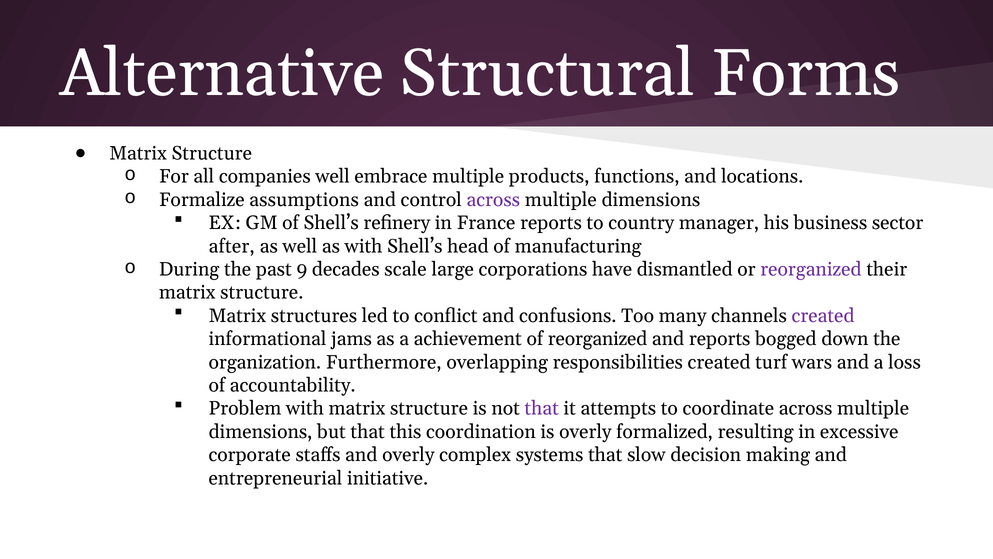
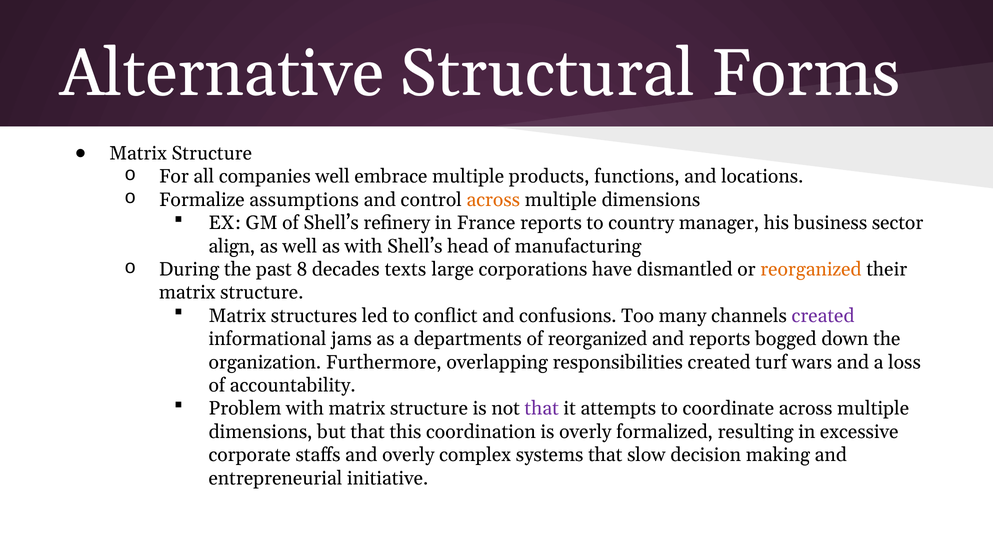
across at (493, 200) colour: purple -> orange
after: after -> align
9: 9 -> 8
scale: scale -> texts
reorganized at (811, 269) colour: purple -> orange
achievement: achievement -> departments
